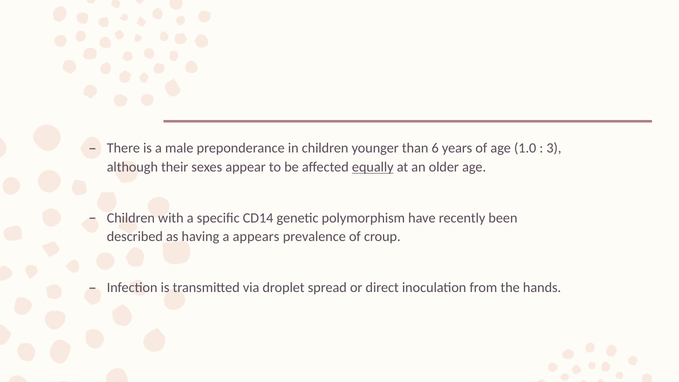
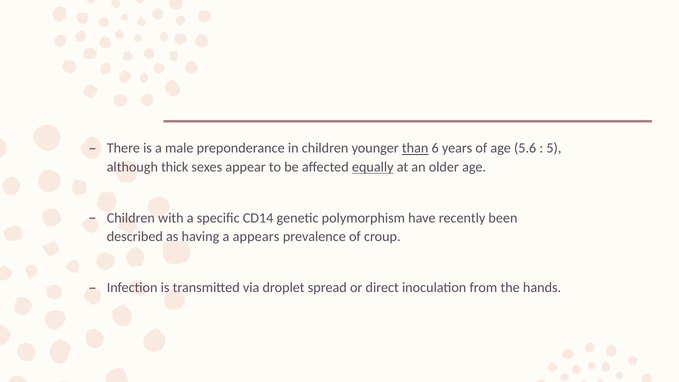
than underline: none -> present
1.0: 1.0 -> 5.6
3: 3 -> 5
their: their -> thick
